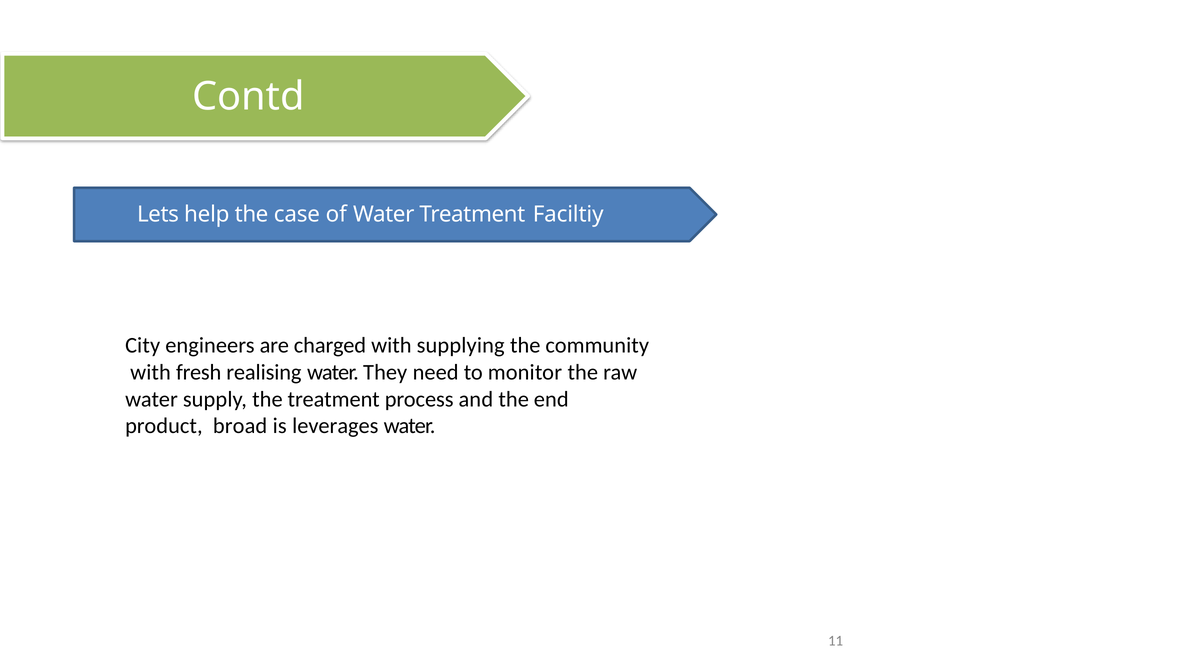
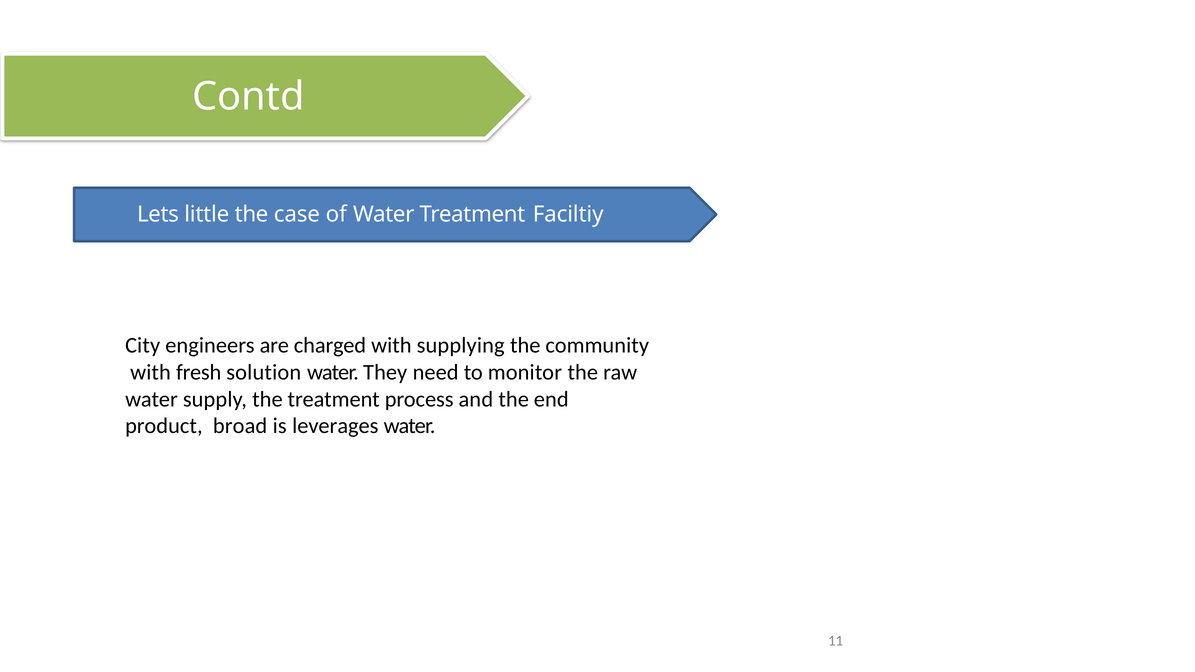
help: help -> little
realising: realising -> solution
